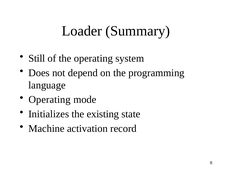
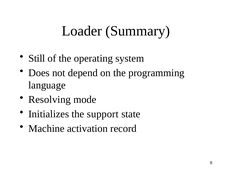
Operating at (50, 100): Operating -> Resolving
existing: existing -> support
